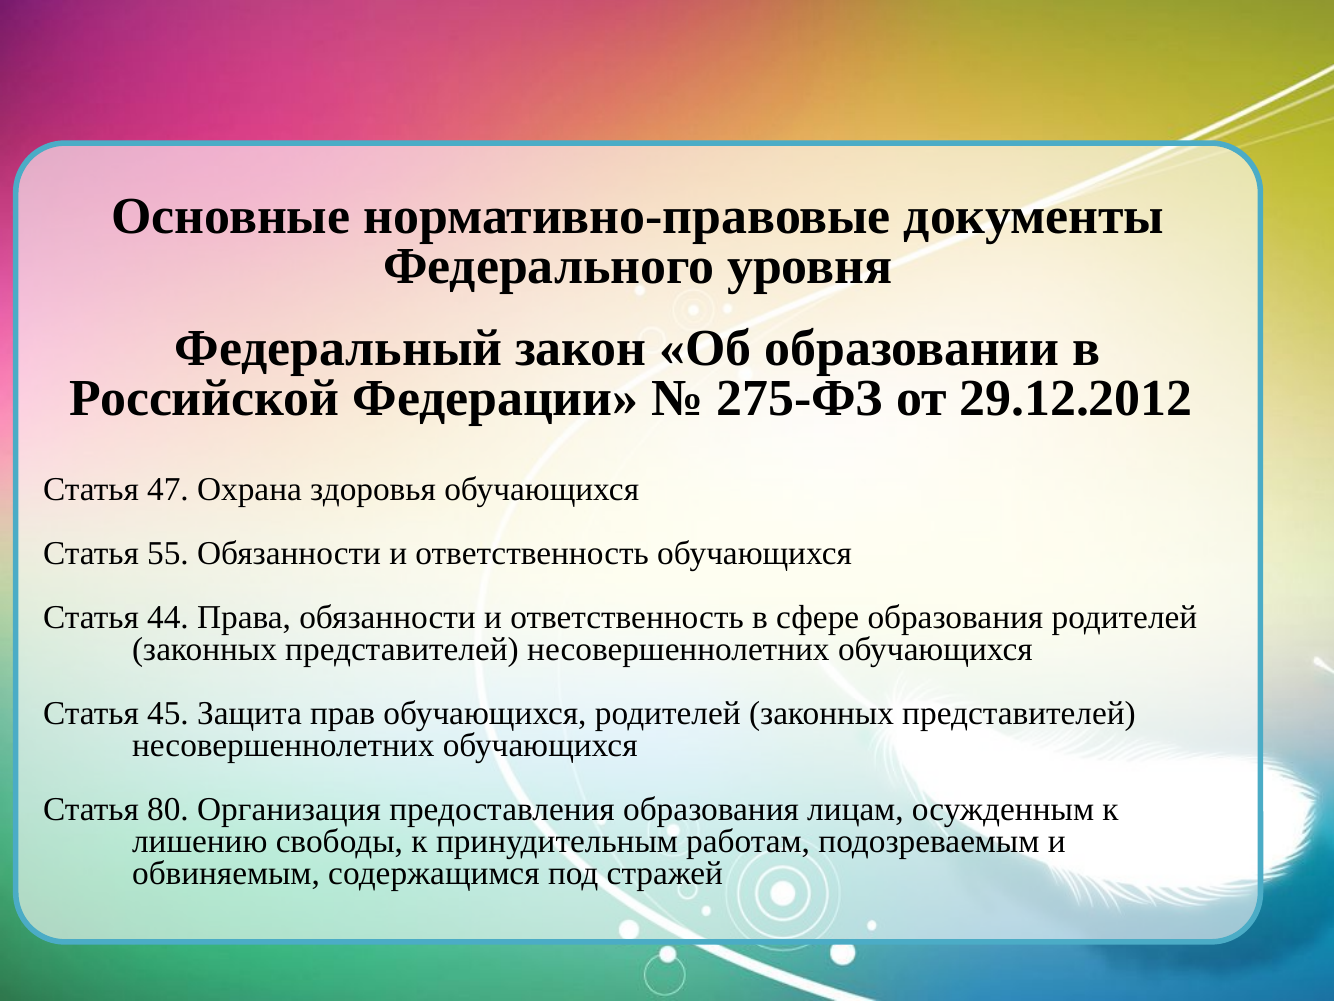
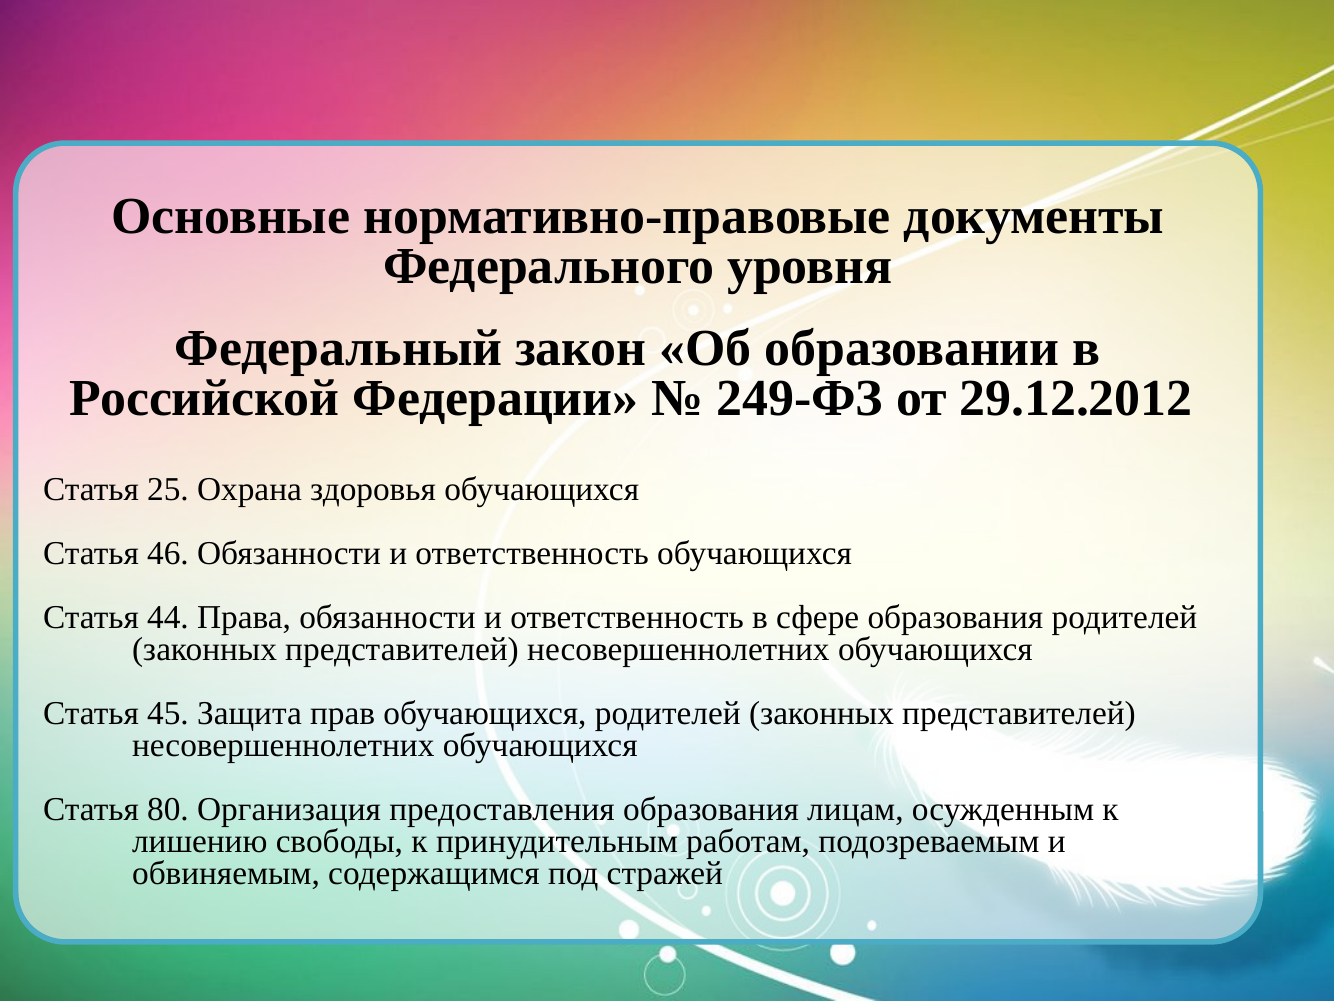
275-ФЗ: 275-ФЗ -> 249-ФЗ
47: 47 -> 25
55: 55 -> 46
